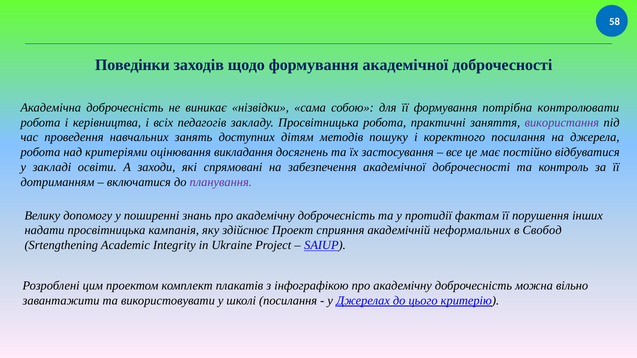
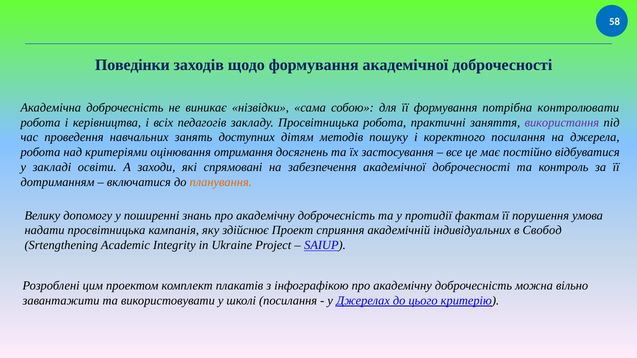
викладання: викладання -> отримання
планування colour: purple -> orange
інших: інших -> умова
неформальних: неформальних -> індивідуальних
